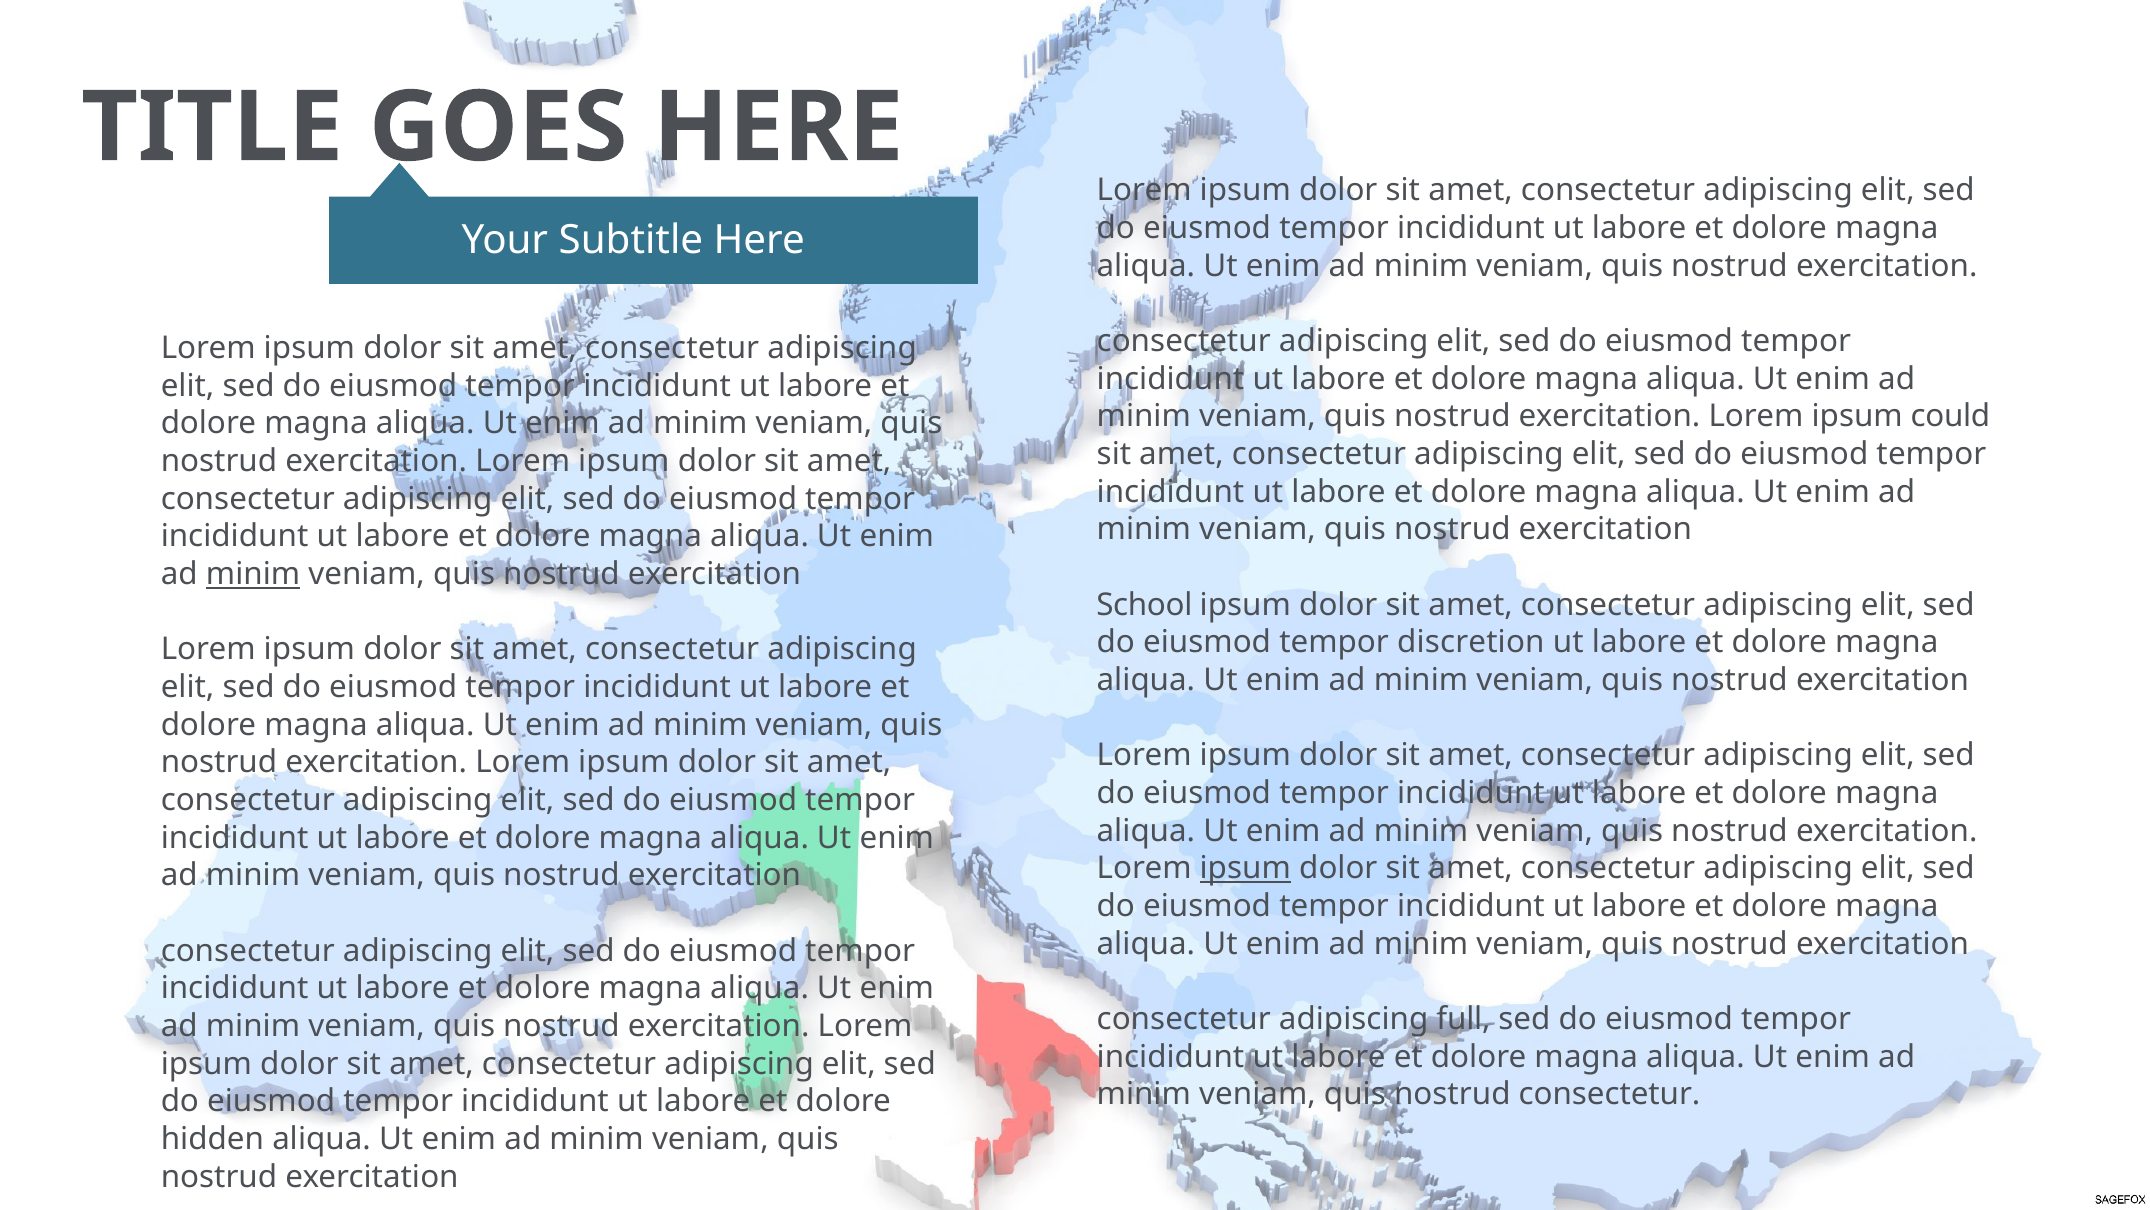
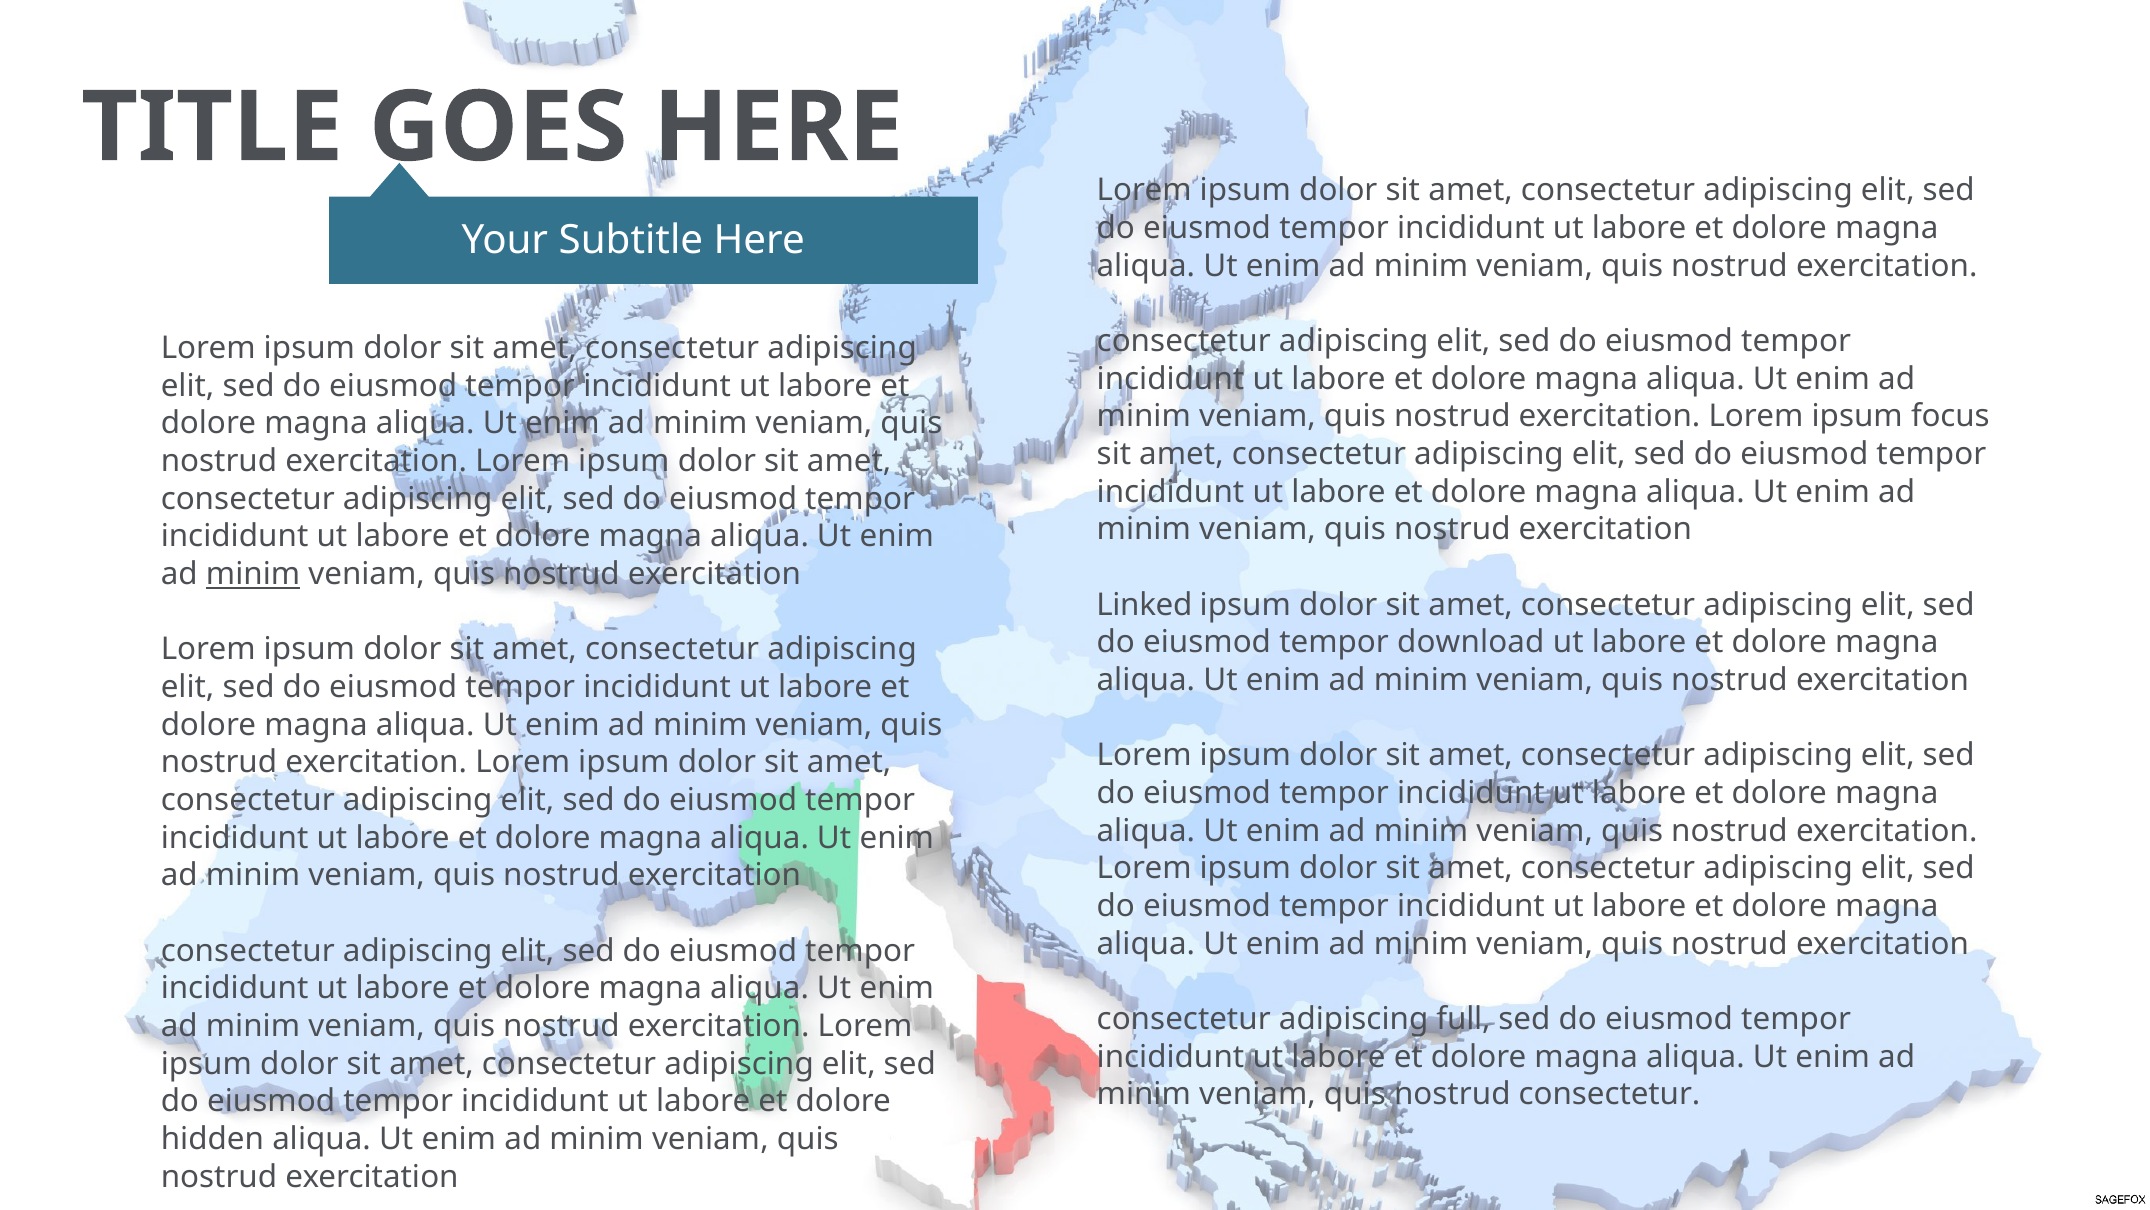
could: could -> focus
School: School -> Linked
discretion: discretion -> download
ipsum at (1245, 868) underline: present -> none
